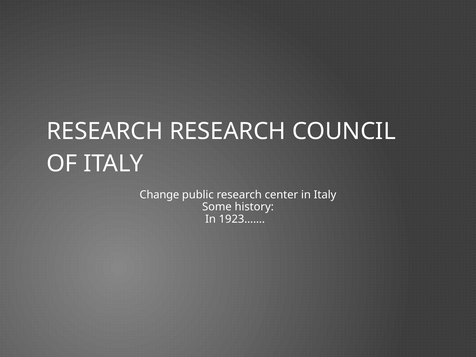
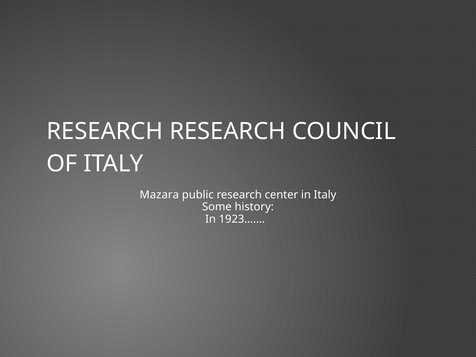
Change: Change -> Mazara
